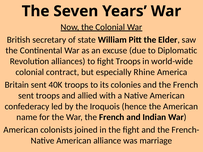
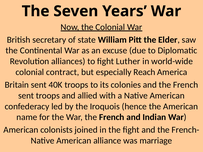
fight Troops: Troops -> Luther
Rhine: Rhine -> Reach
